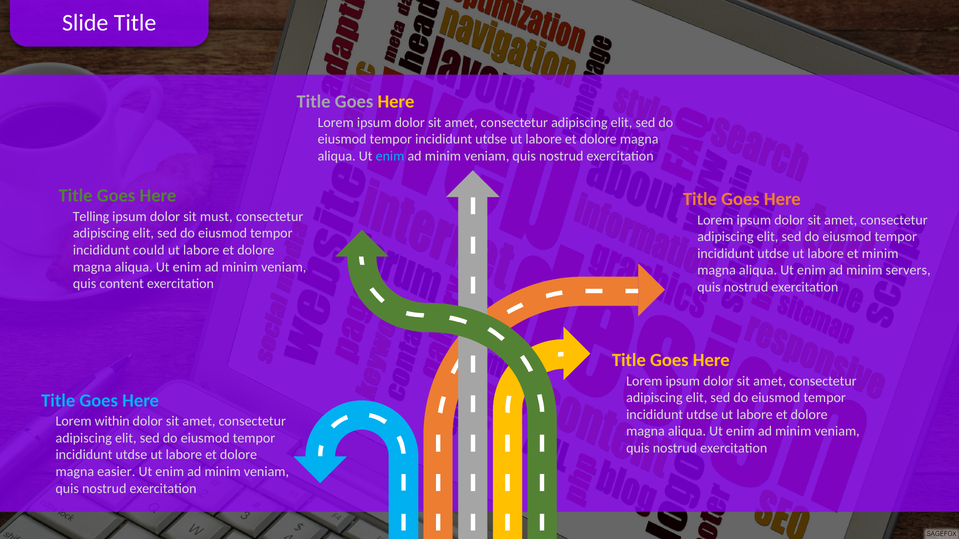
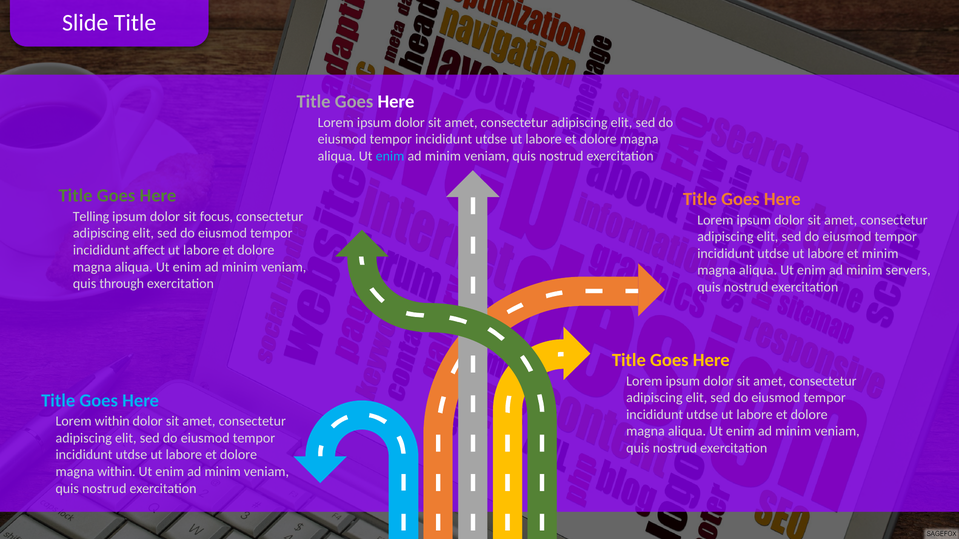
Here at (396, 102) colour: yellow -> white
must: must -> focus
could: could -> affect
content: content -> through
magna easier: easier -> within
